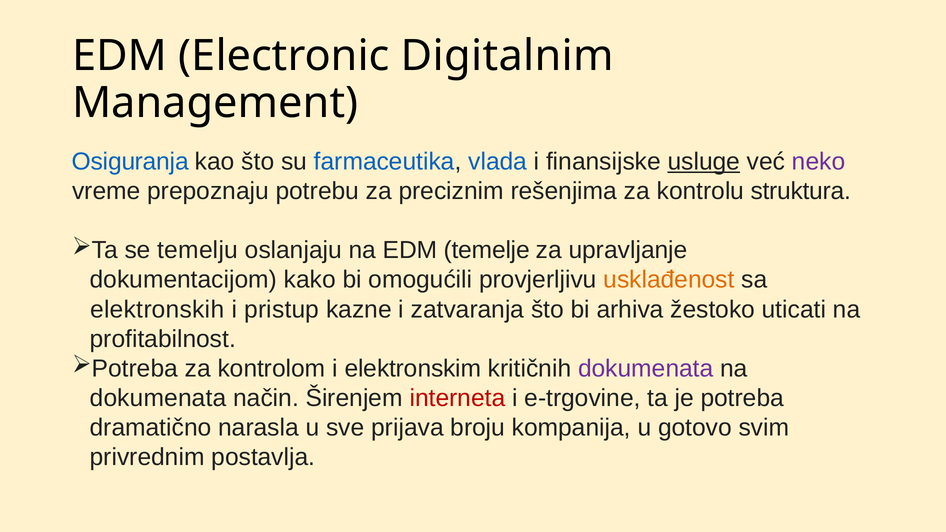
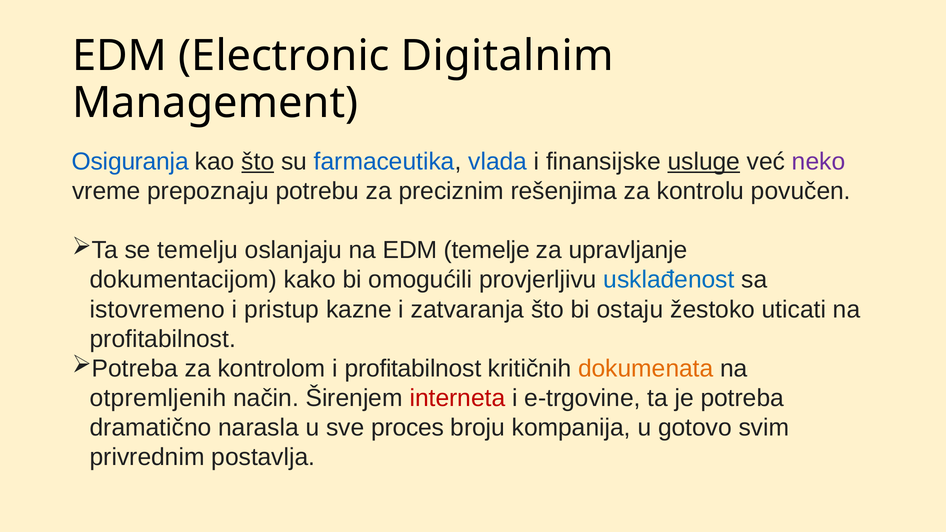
što at (258, 162) underline: none -> present
struktura: struktura -> povučen
usklađenost colour: orange -> blue
elektronskih: elektronskih -> istovremeno
arhiva: arhiva -> ostaju
i elektronskim: elektronskim -> profitabilnost
dokumenata at (646, 369) colour: purple -> orange
dokumenata at (158, 398): dokumenata -> otpremljenih
prijava: prijava -> proces
